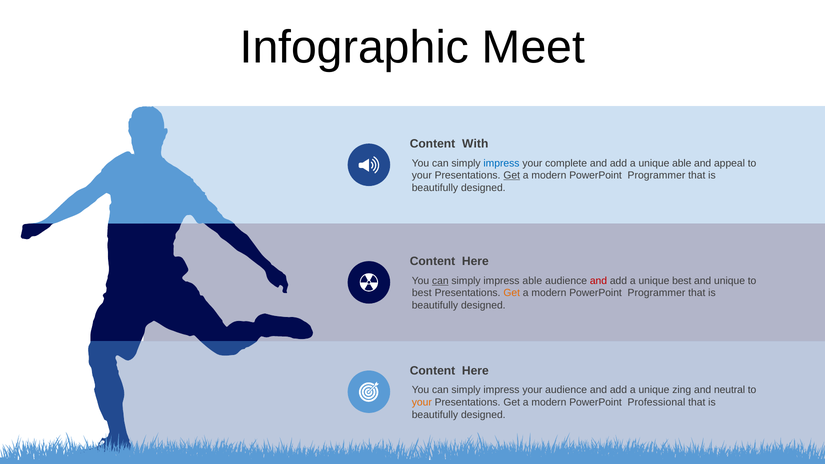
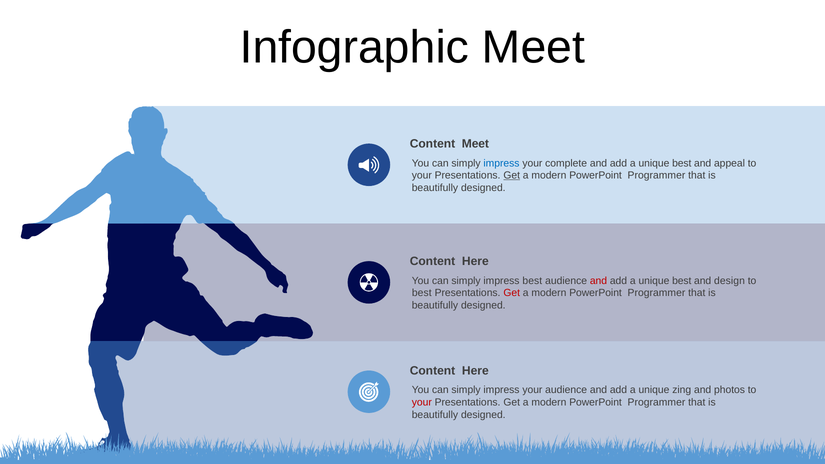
Content With: With -> Meet
able at (682, 163): able -> best
can at (440, 281) underline: present -> none
impress able: able -> best
and unique: unique -> design
Get at (512, 293) colour: orange -> red
neutral: neutral -> photos
your at (422, 402) colour: orange -> red
Professional at (656, 402): Professional -> Programmer
